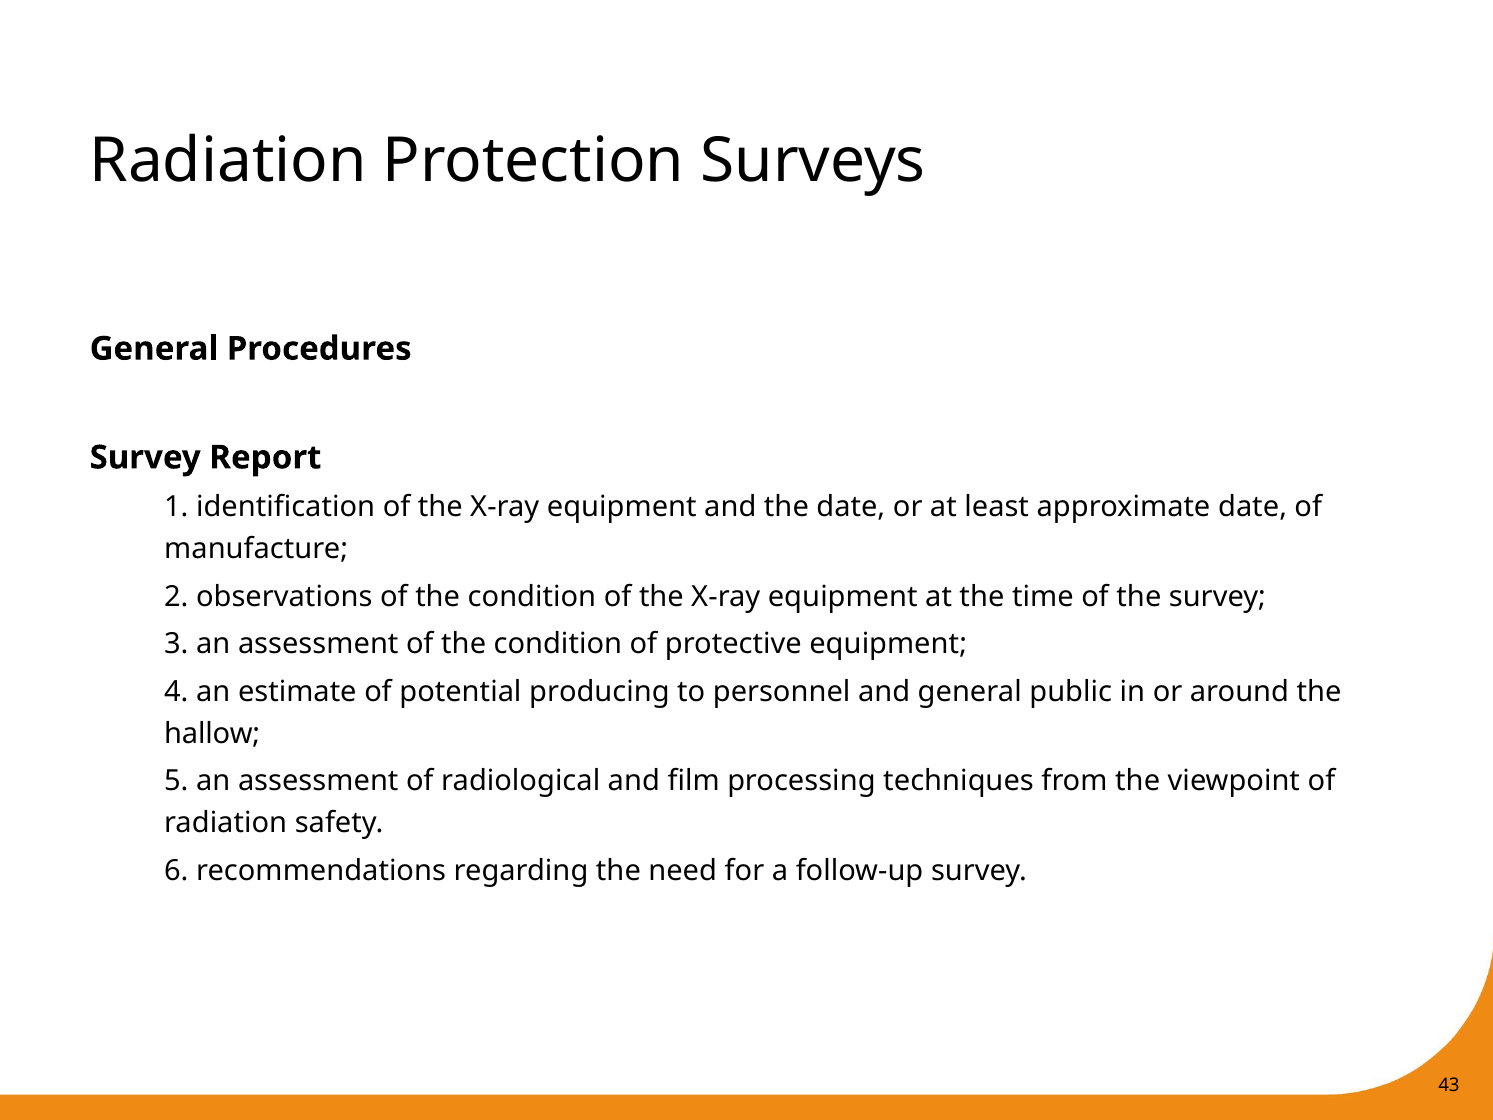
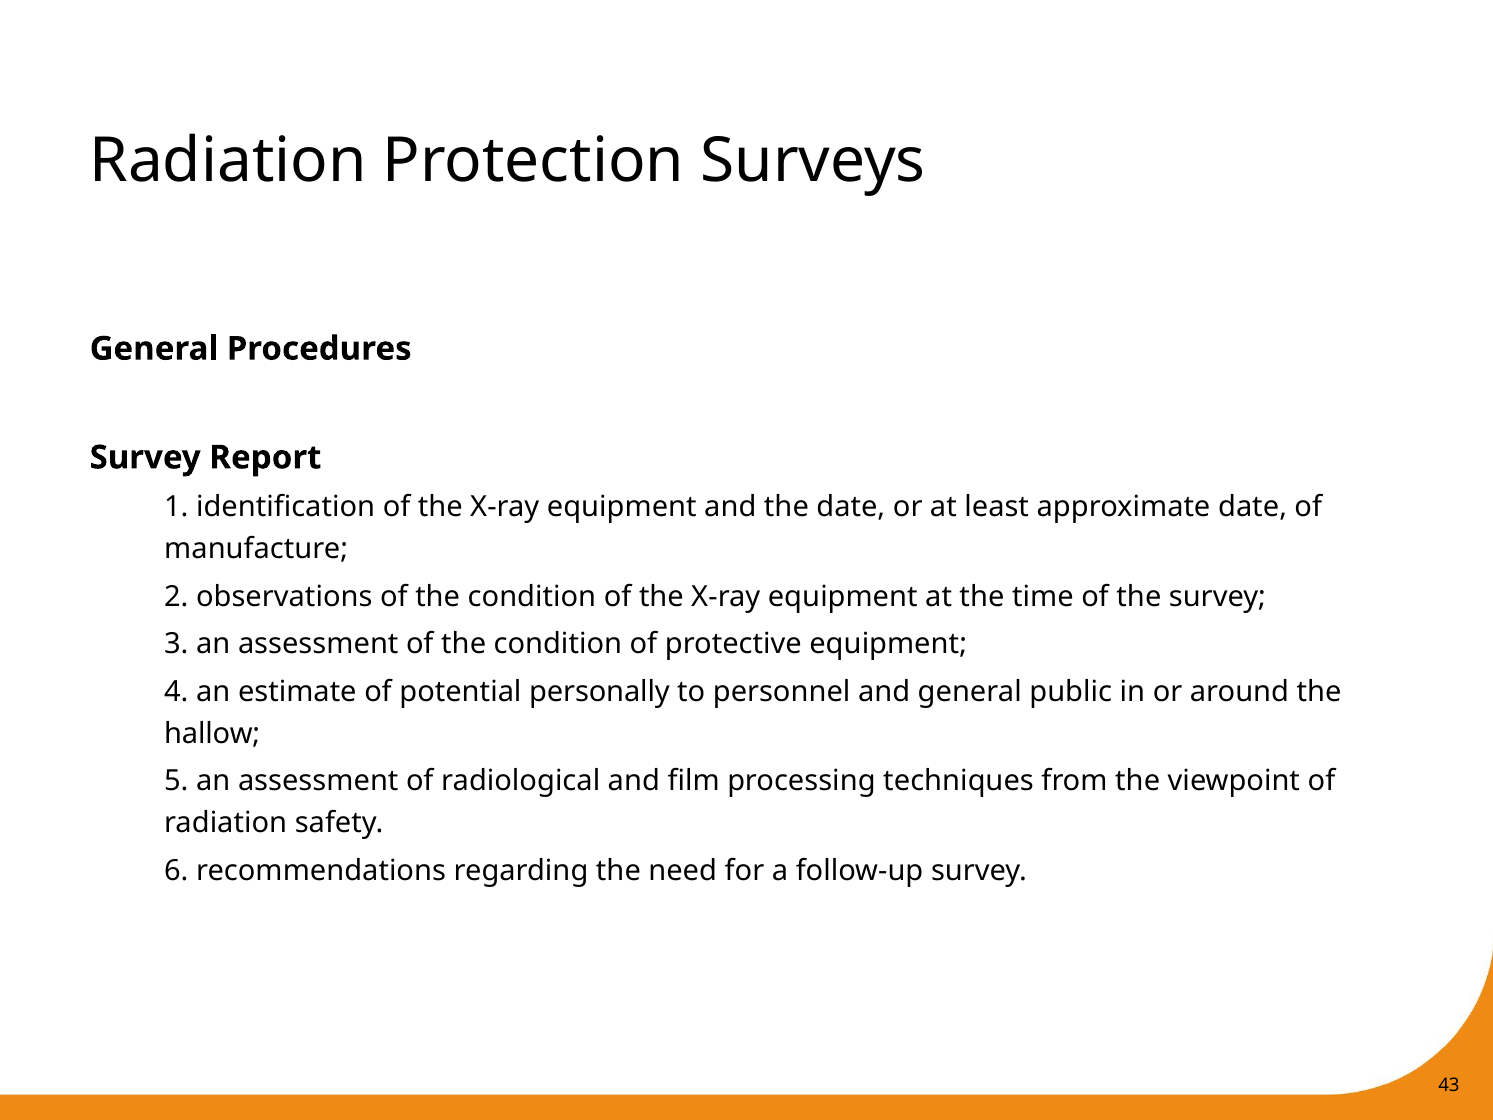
producing: producing -> personally
